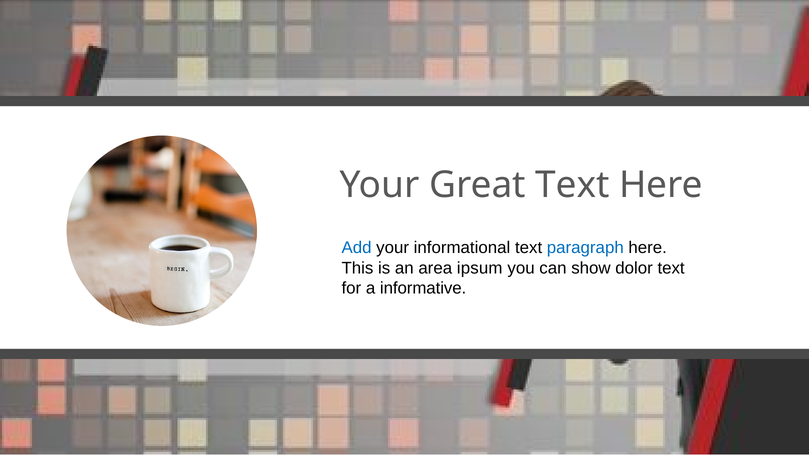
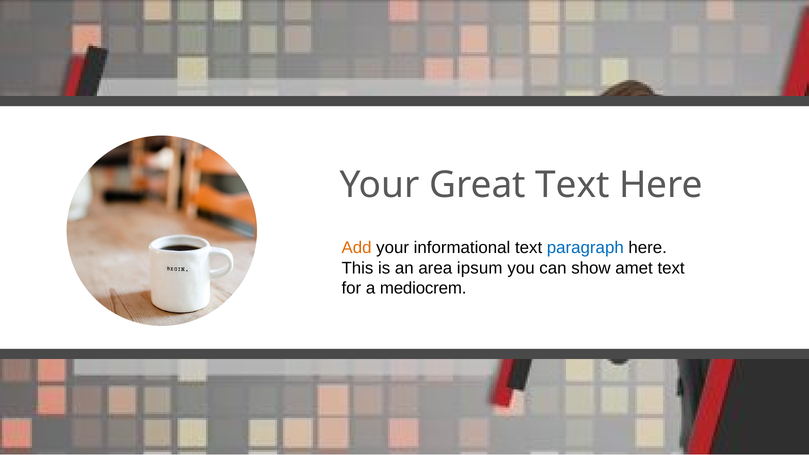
Add colour: blue -> orange
dolor: dolor -> amet
informative: informative -> mediocrem
